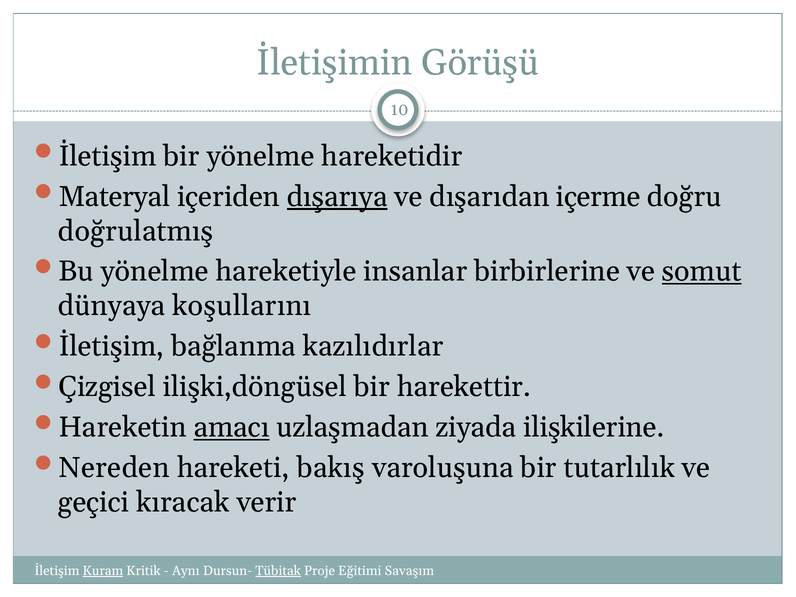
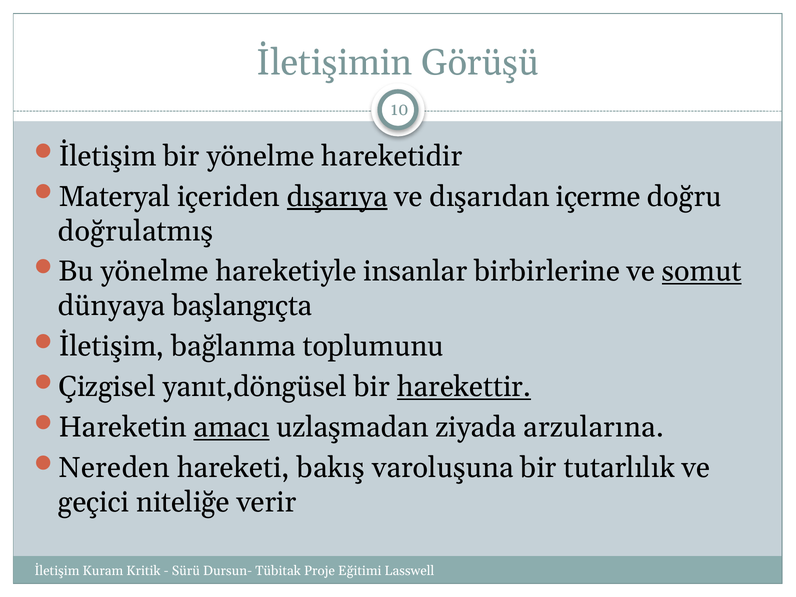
koşullarını: koşullarını -> başlangıçta
kazılıdırlar: kazılıdırlar -> toplumunu
ilişki,döngüsel: ilişki,döngüsel -> yanıt,döngüsel
harekettir underline: none -> present
ilişkilerine: ilişkilerine -> arzularına
kıracak: kıracak -> niteliğe
Kuram underline: present -> none
Aynı: Aynı -> Sürü
Tübitak underline: present -> none
Savaşım: Savaşım -> Lasswell
